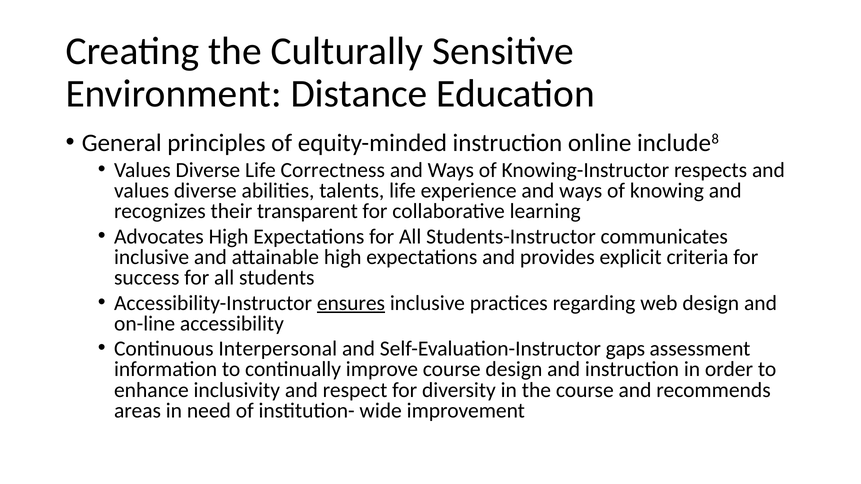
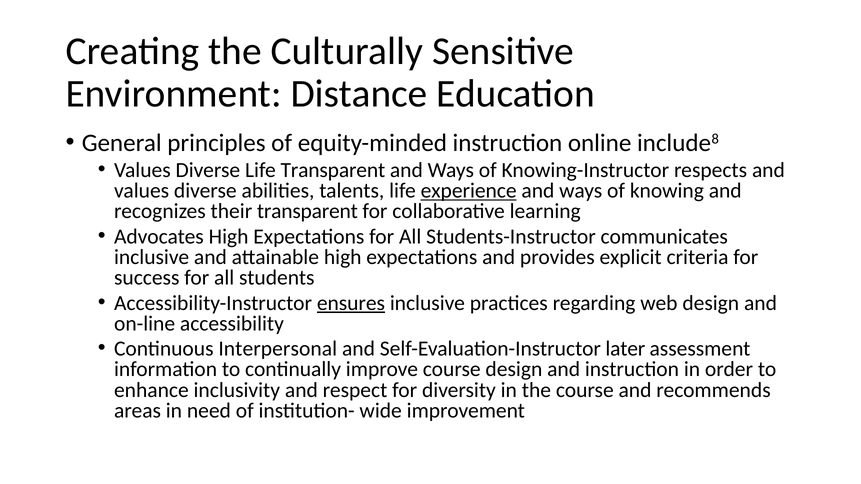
Life Correctness: Correctness -> Transparent
experience underline: none -> present
gaps: gaps -> later
